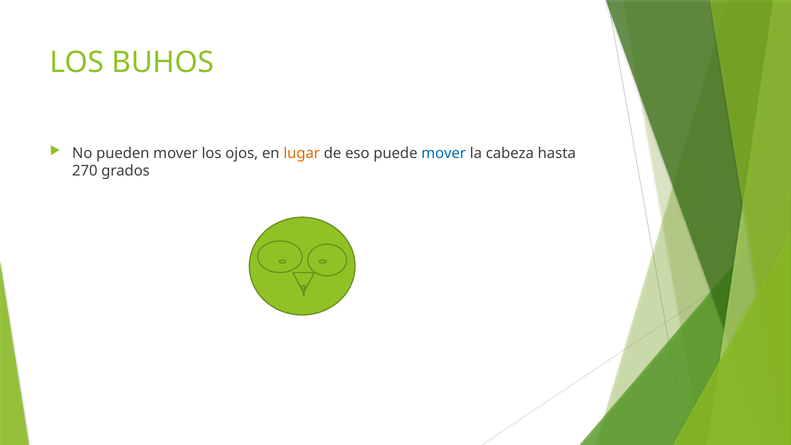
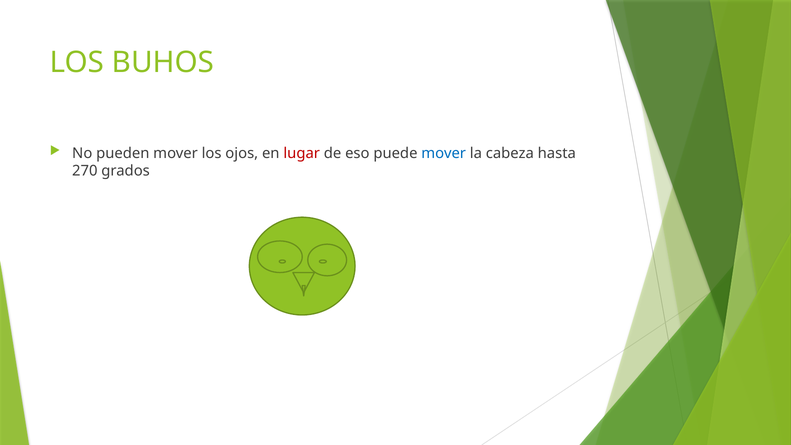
lugar colour: orange -> red
